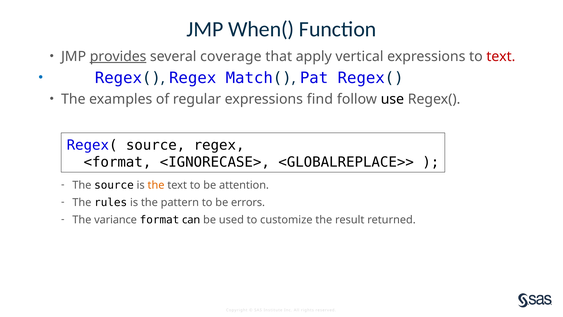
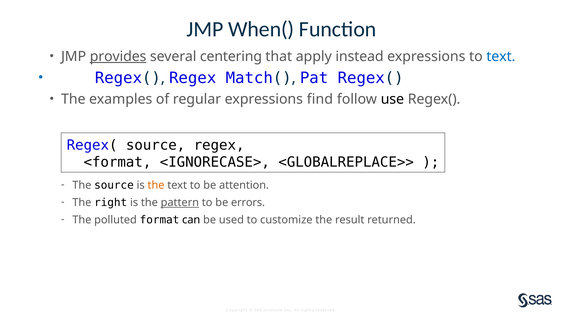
coverage: coverage -> centering
vertical: vertical -> instead
text at (501, 56) colour: red -> blue
rules: rules -> right
pattern underline: none -> present
variance: variance -> polluted
